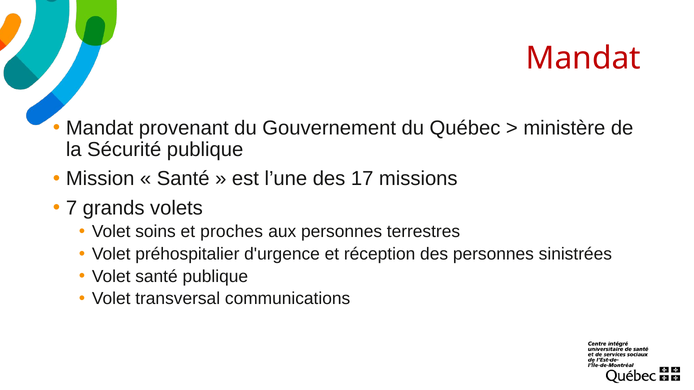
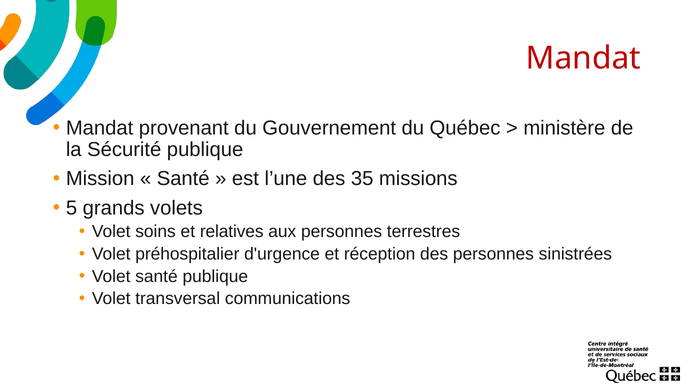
17: 17 -> 35
7: 7 -> 5
proches: proches -> relatives
